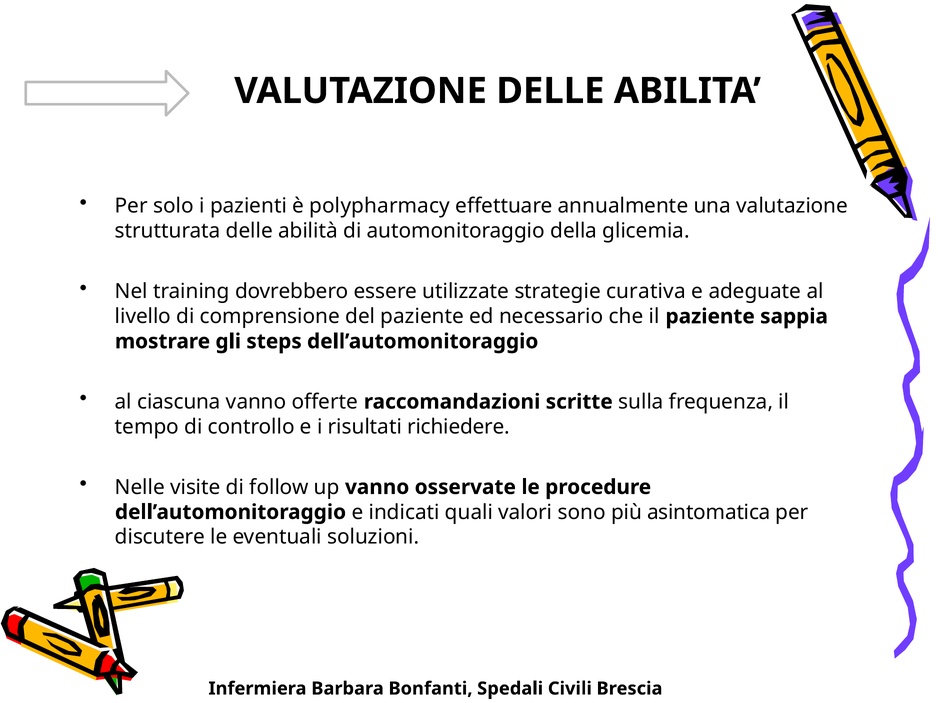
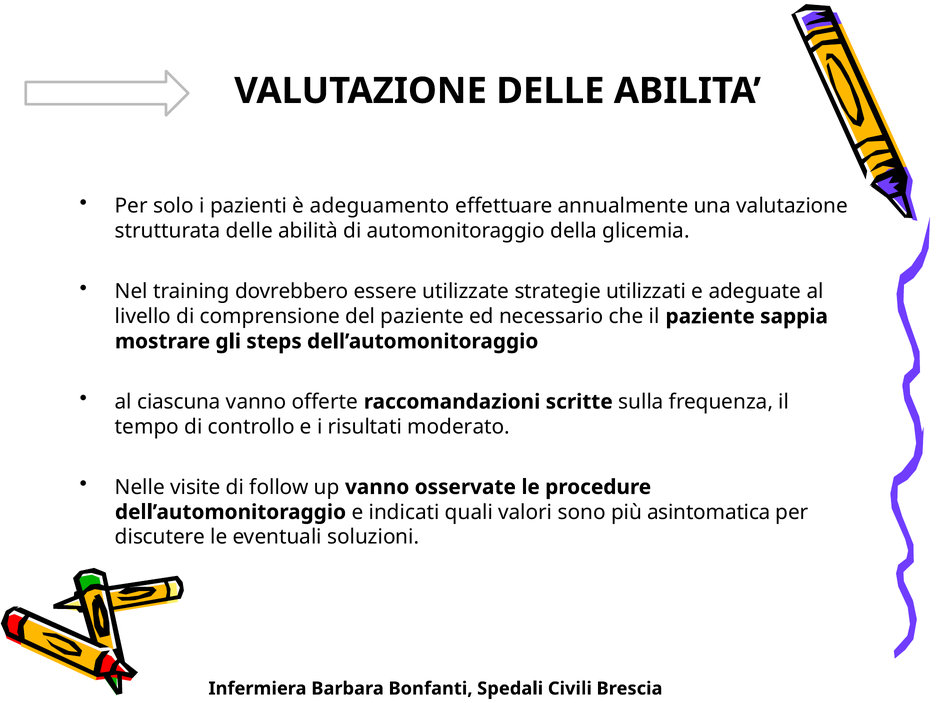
polypharmacy: polypharmacy -> adeguamento
curativa: curativa -> utilizzati
richiedere: richiedere -> moderato
